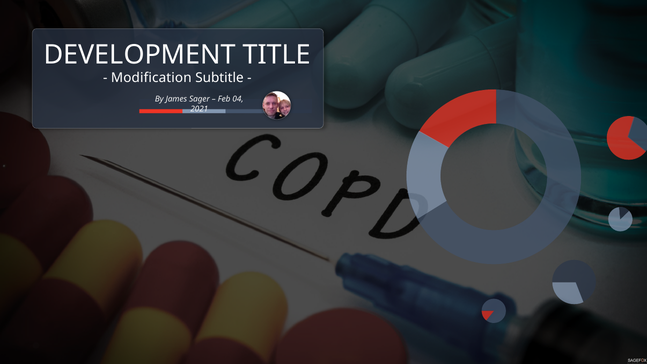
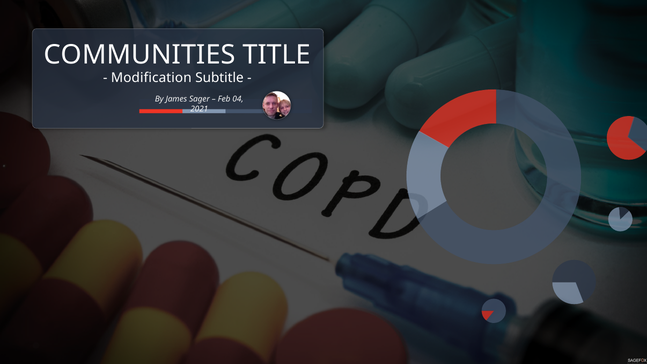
DEVELOPMENT: DEVELOPMENT -> COMMUNITIES
